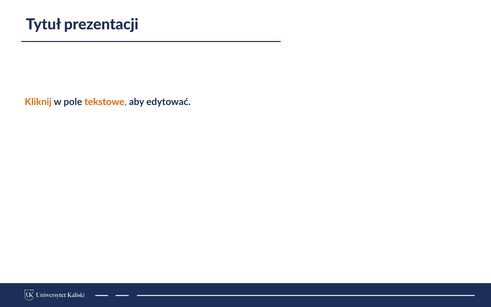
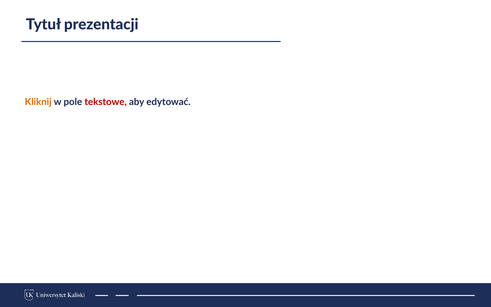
tekstowe colour: orange -> red
